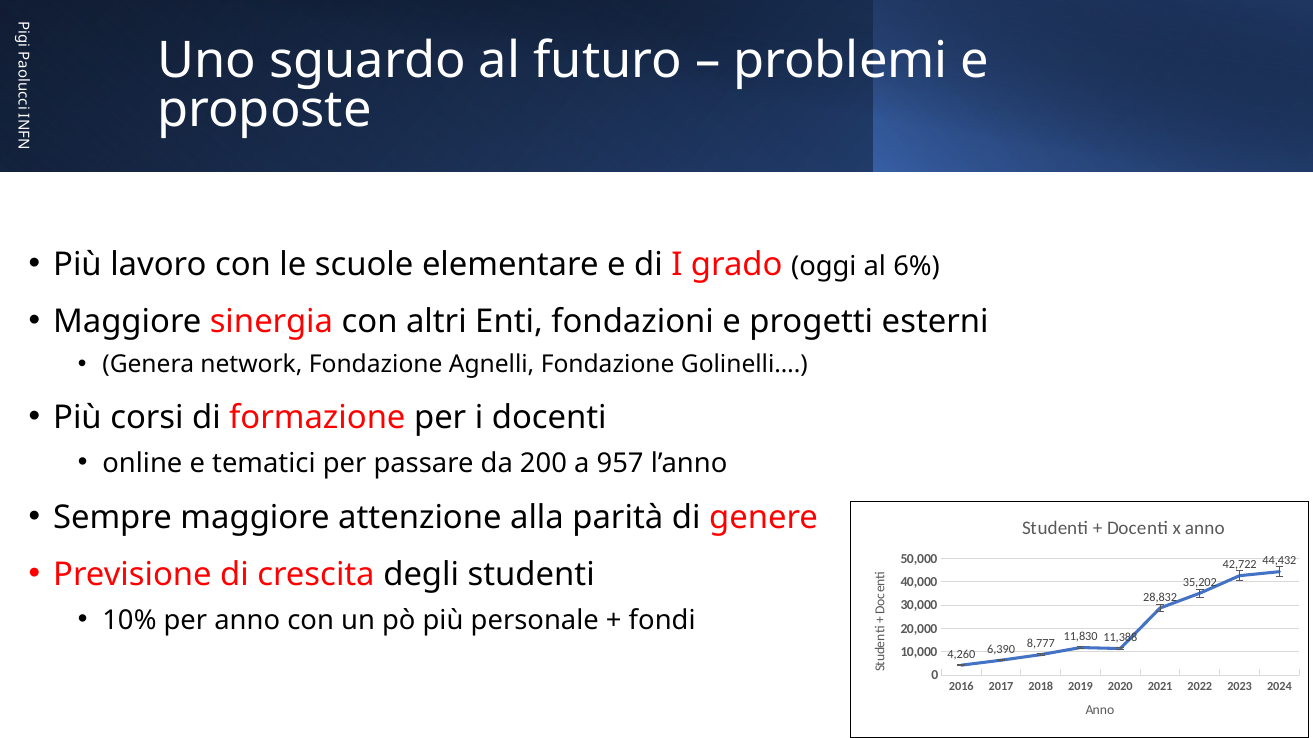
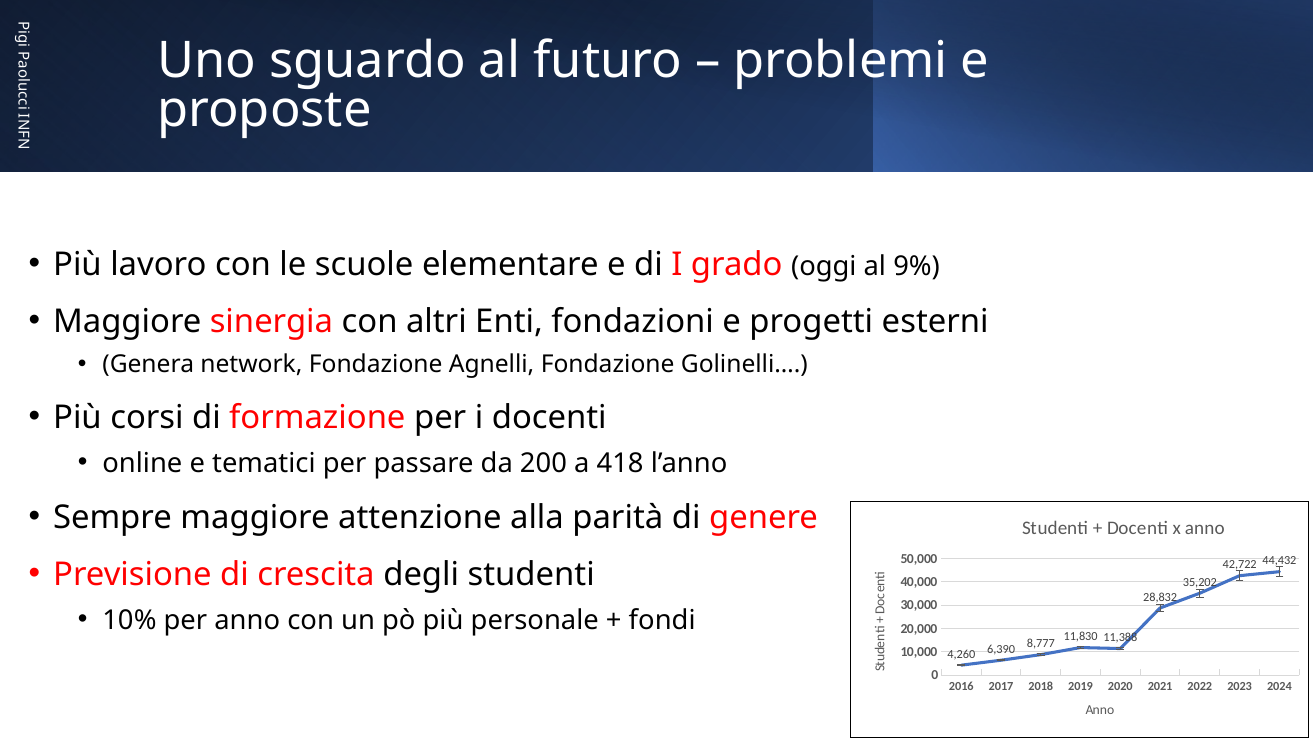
6%: 6% -> 9%
957: 957 -> 418
